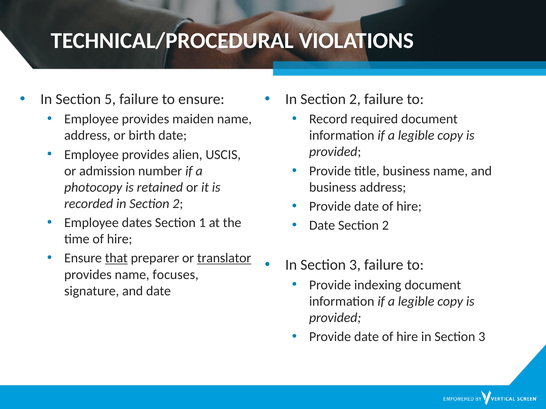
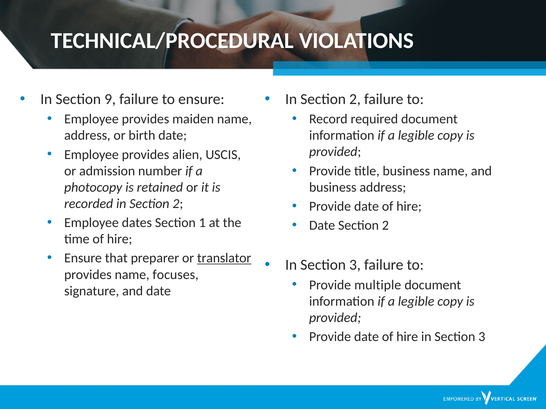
5: 5 -> 9
that underline: present -> none
indexing: indexing -> multiple
